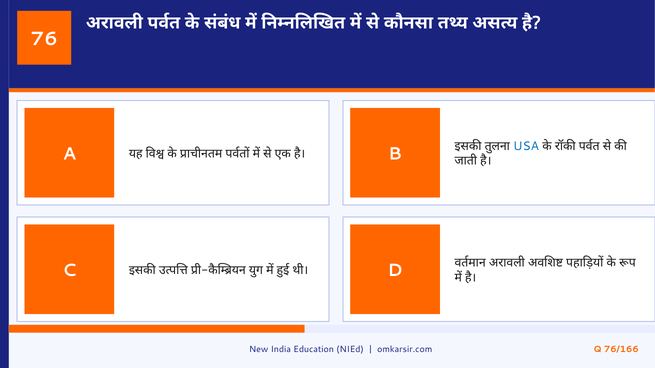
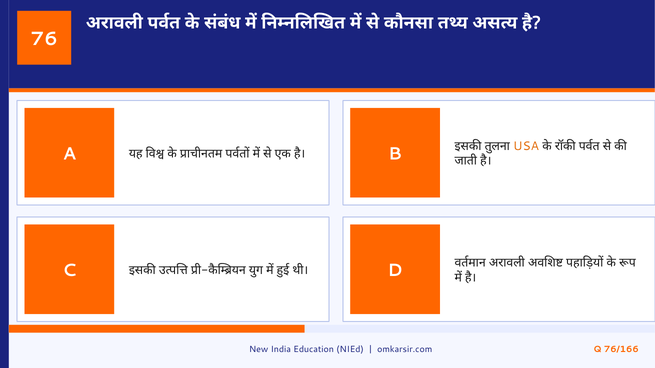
USA colour: blue -> orange
